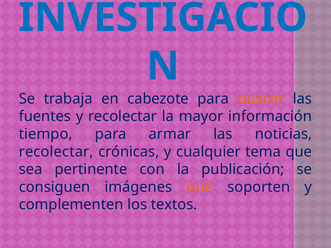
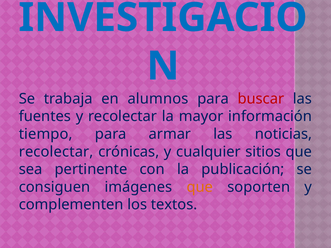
cabezote: cabezote -> alumnos
buscar colour: orange -> red
tema: tema -> sitios
